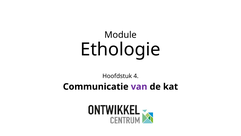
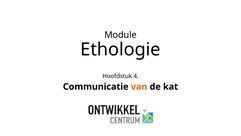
van colour: purple -> orange
